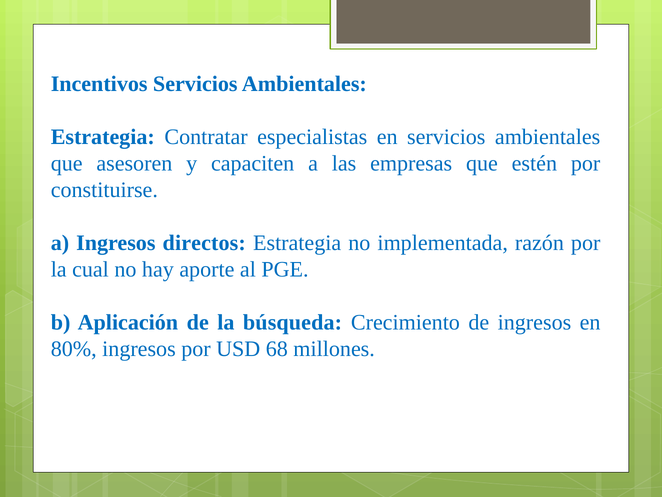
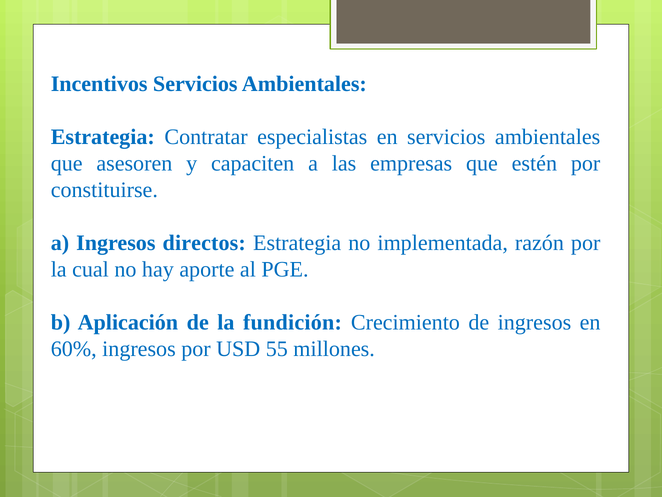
búsqueda: búsqueda -> fundición
80%: 80% -> 60%
68: 68 -> 55
